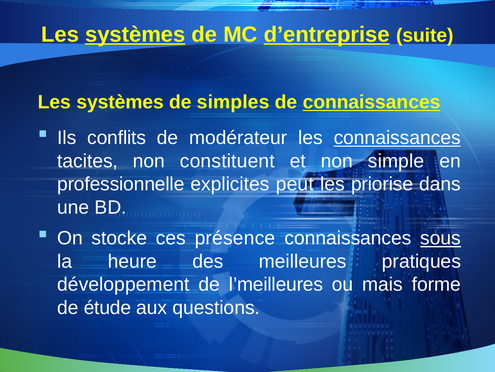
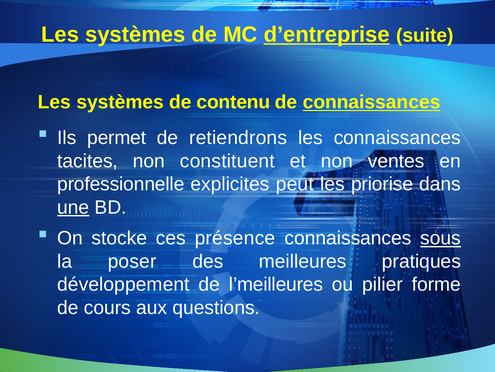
systèmes at (135, 34) underline: present -> none
simples: simples -> contenu
conflits: conflits -> permet
modérateur: modérateur -> retiendrons
connaissances at (397, 138) underline: present -> none
simple: simple -> ventes
une underline: none -> present
heure: heure -> poser
mais: mais -> pilier
étude: étude -> cours
